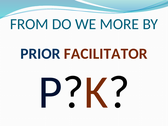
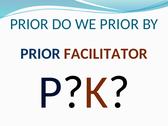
FROM at (29, 24): FROM -> PRIOR
WE MORE: MORE -> PRIOR
